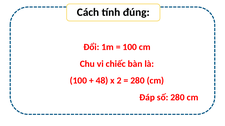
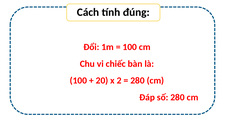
48: 48 -> 20
